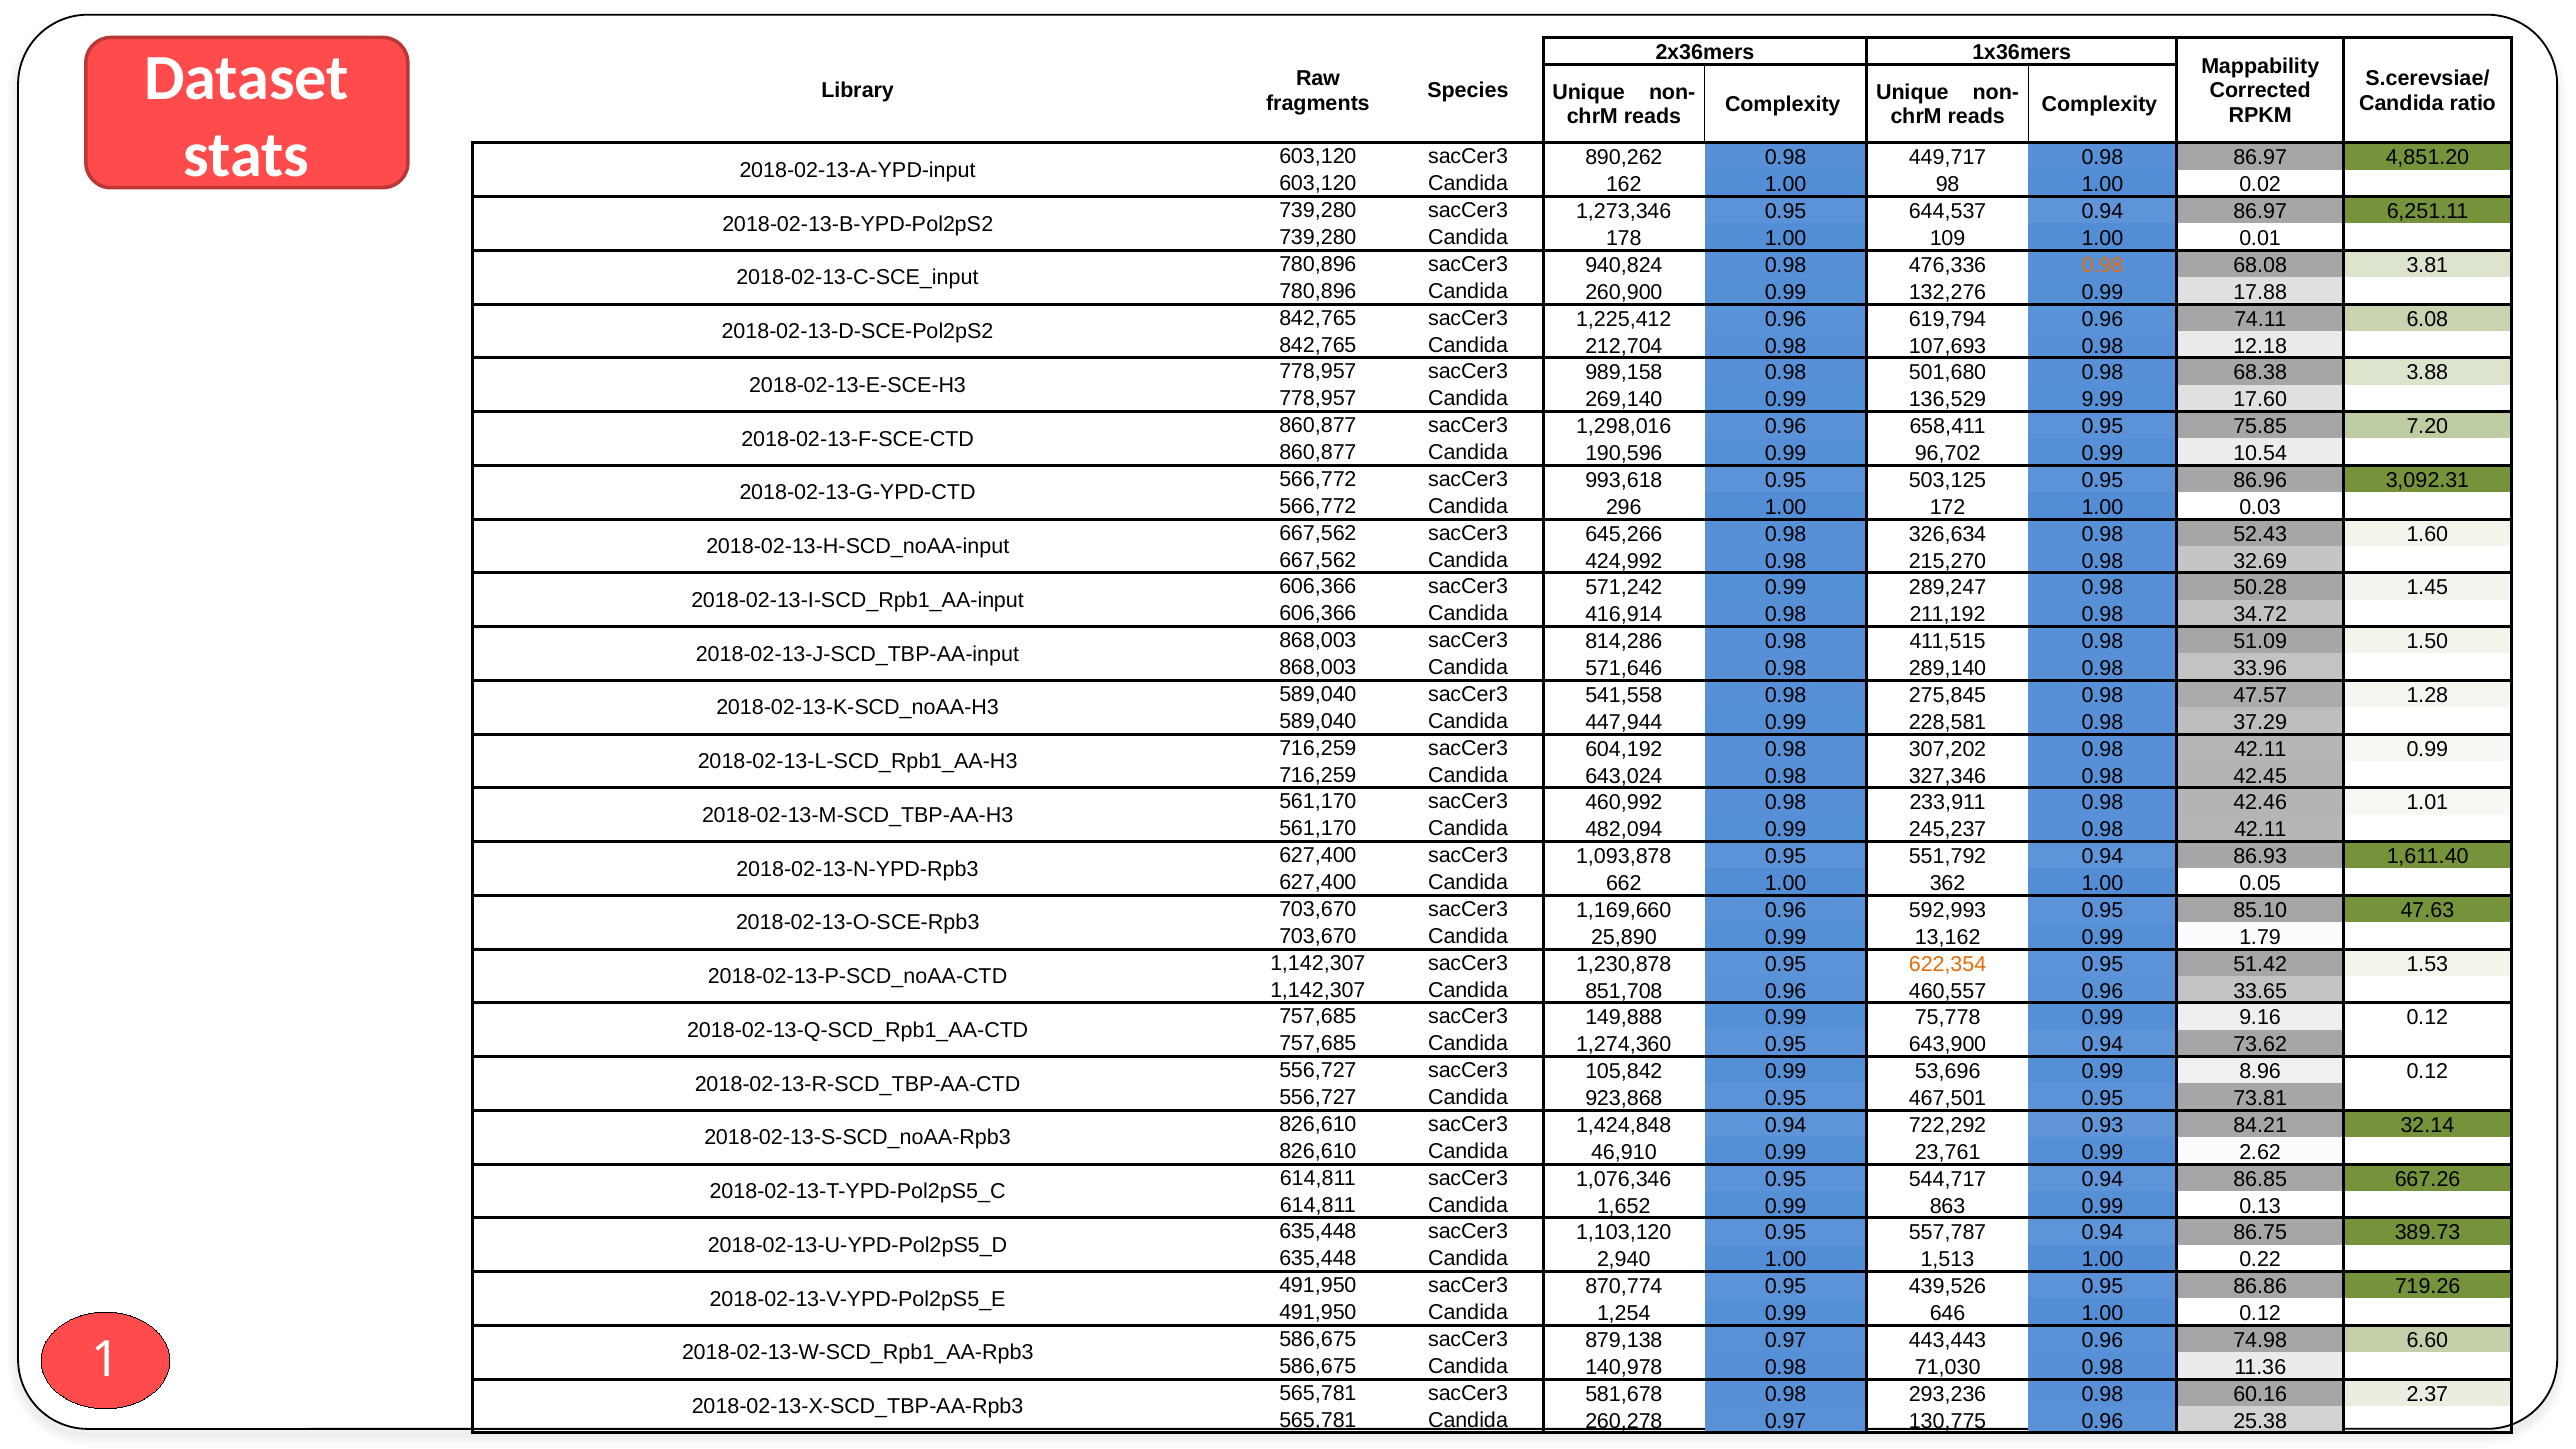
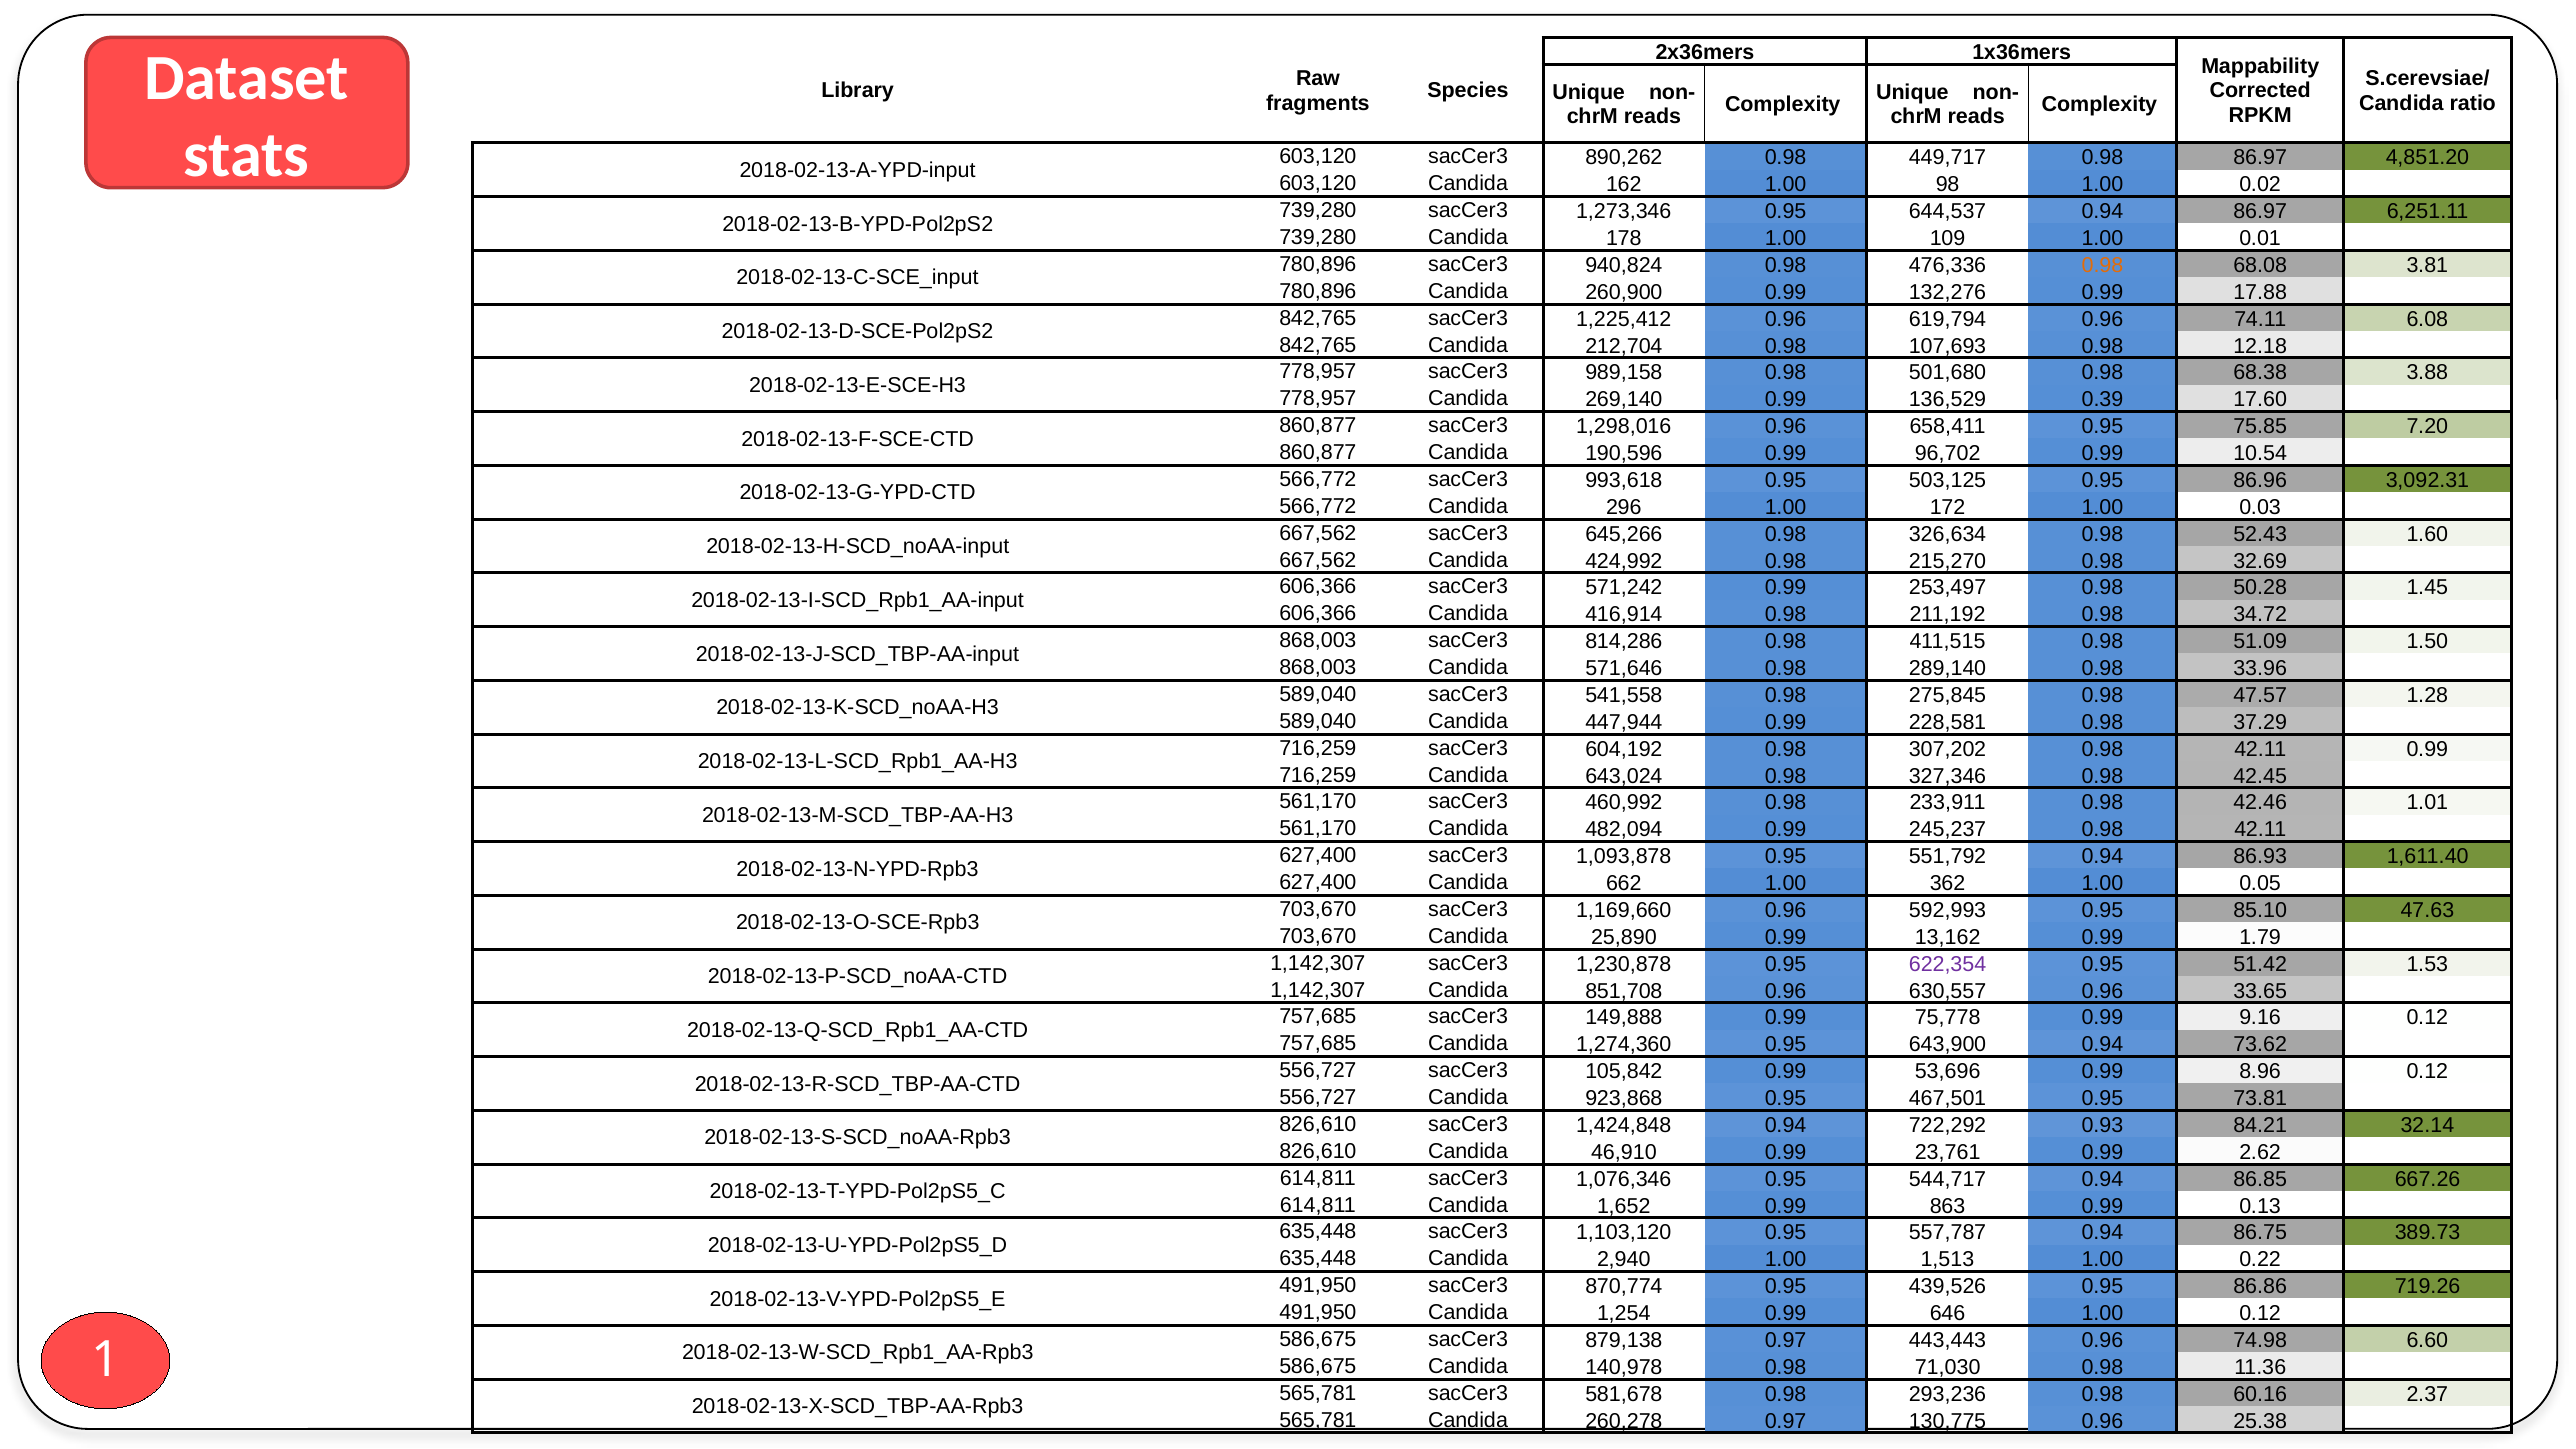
9.99: 9.99 -> 0.39
289,247: 289,247 -> 253,497
622,354 colour: orange -> purple
460,557: 460,557 -> 630,557
